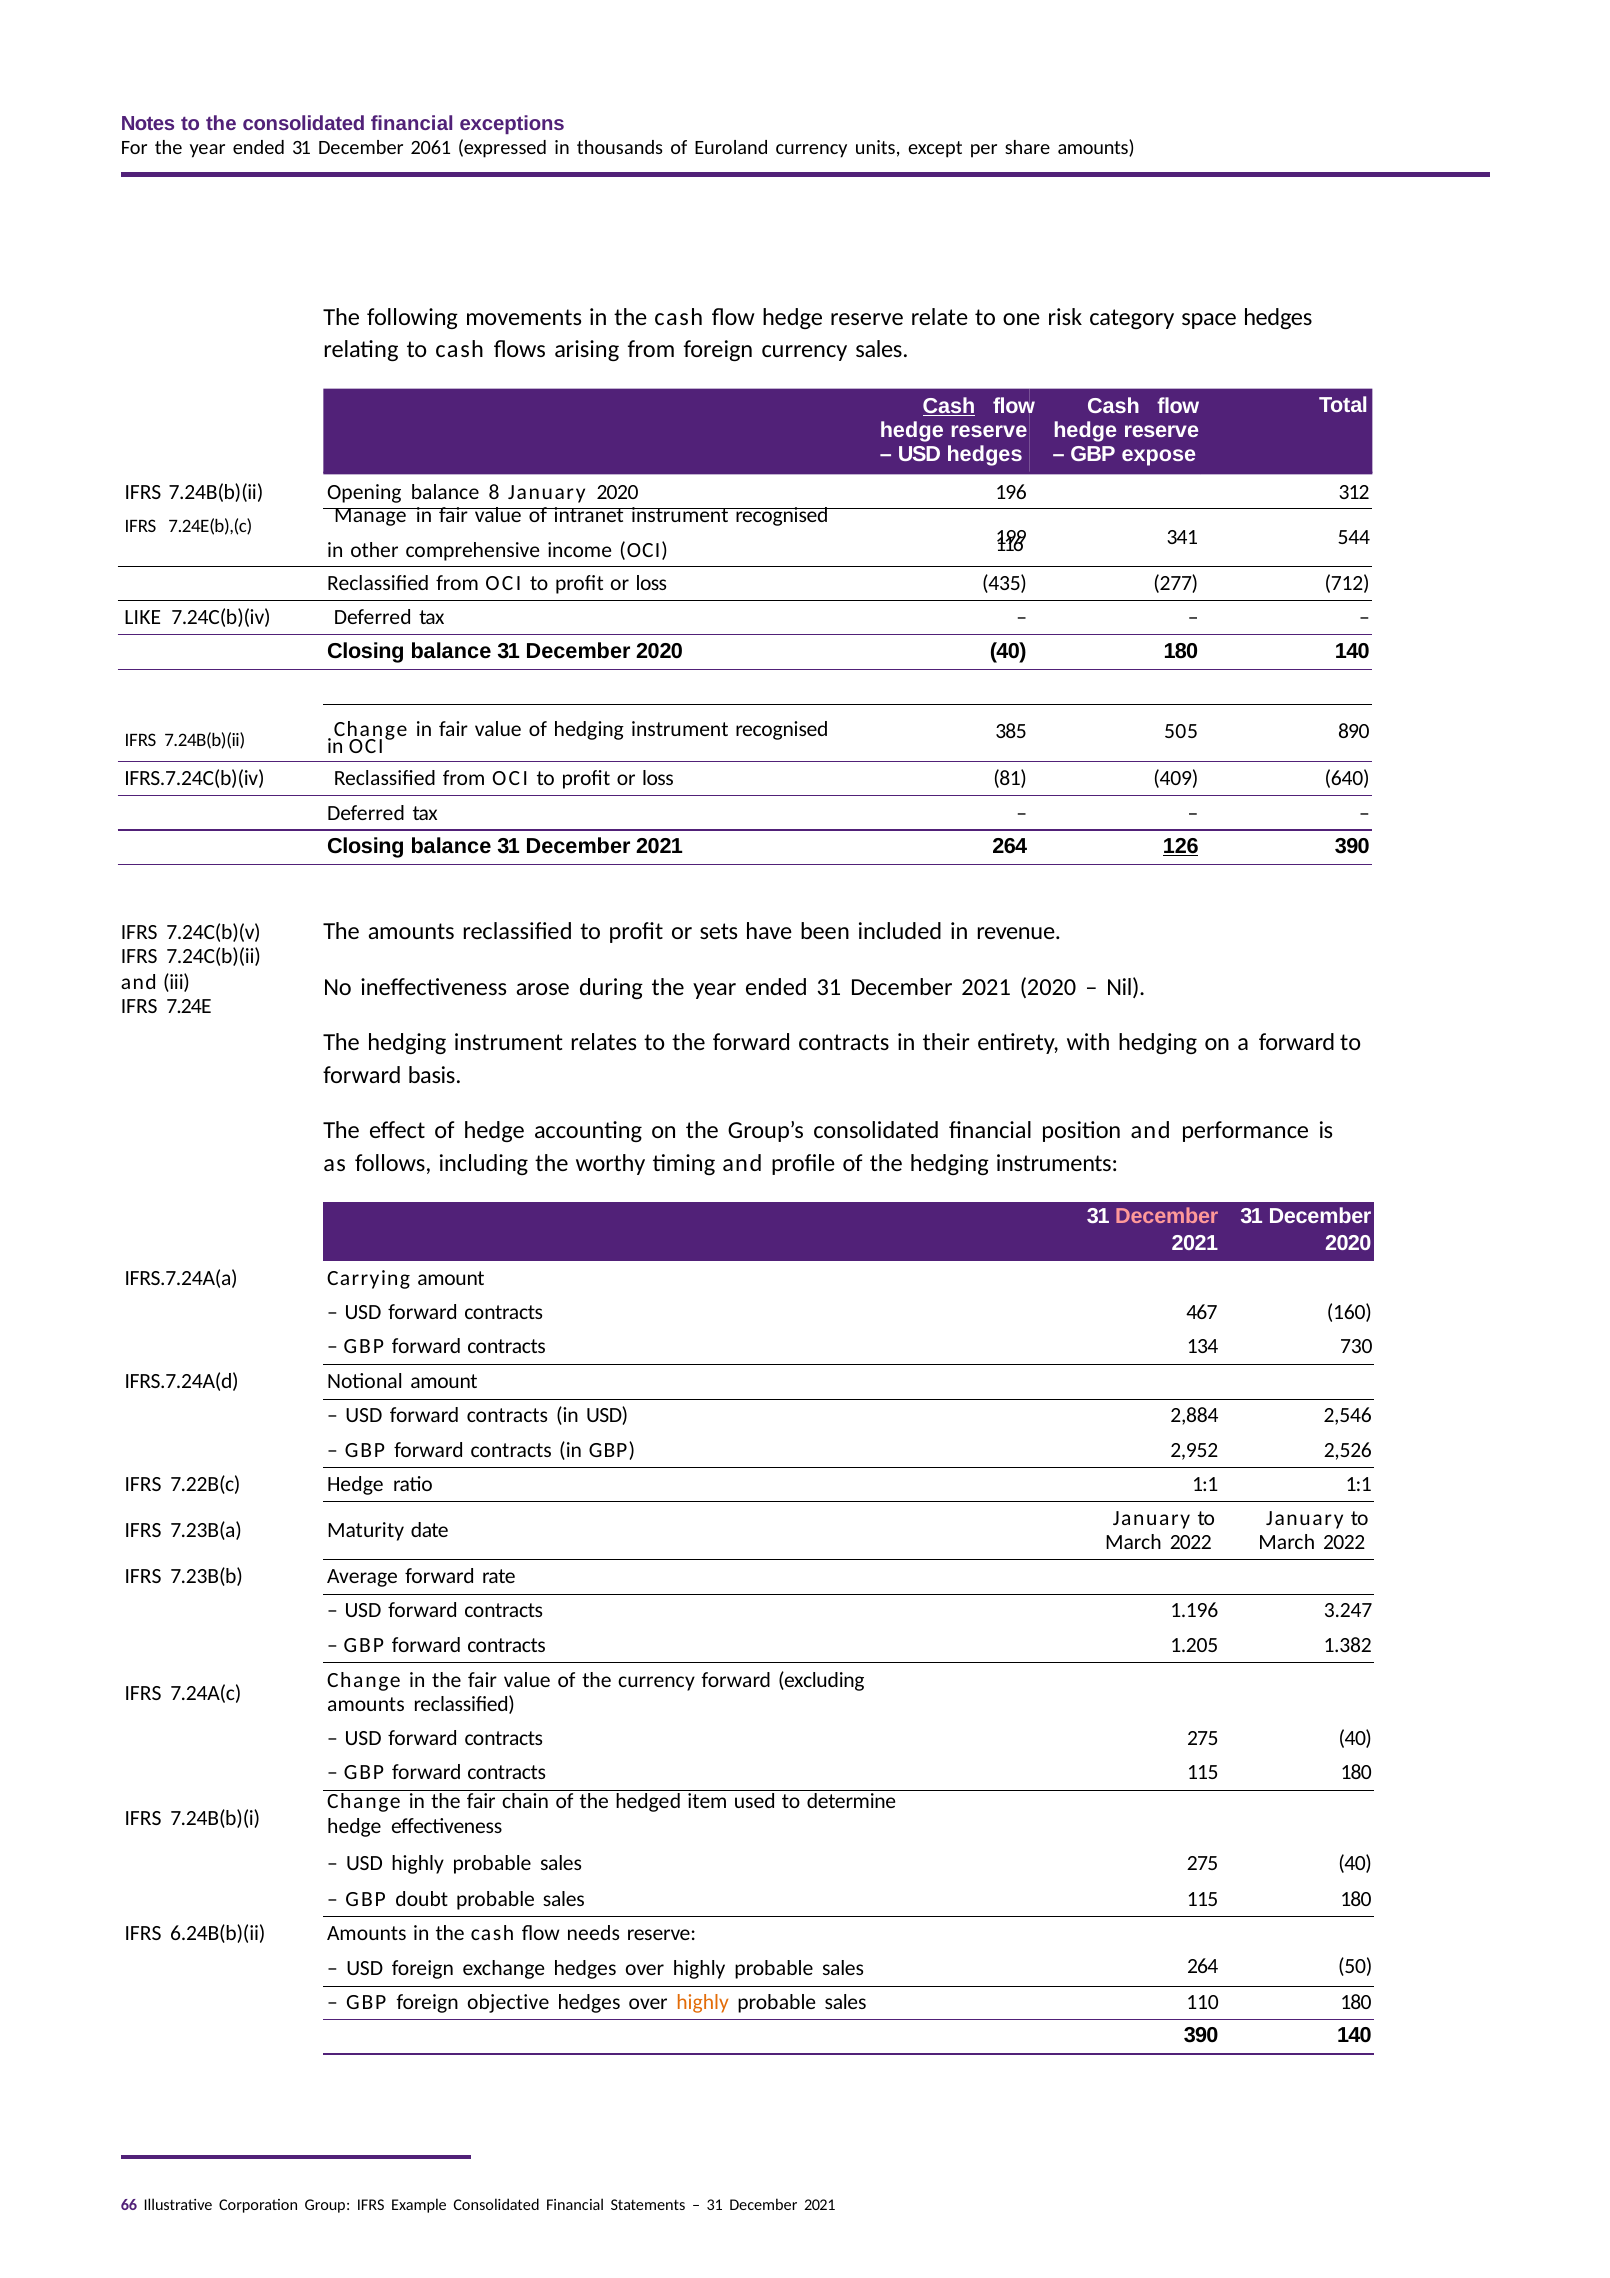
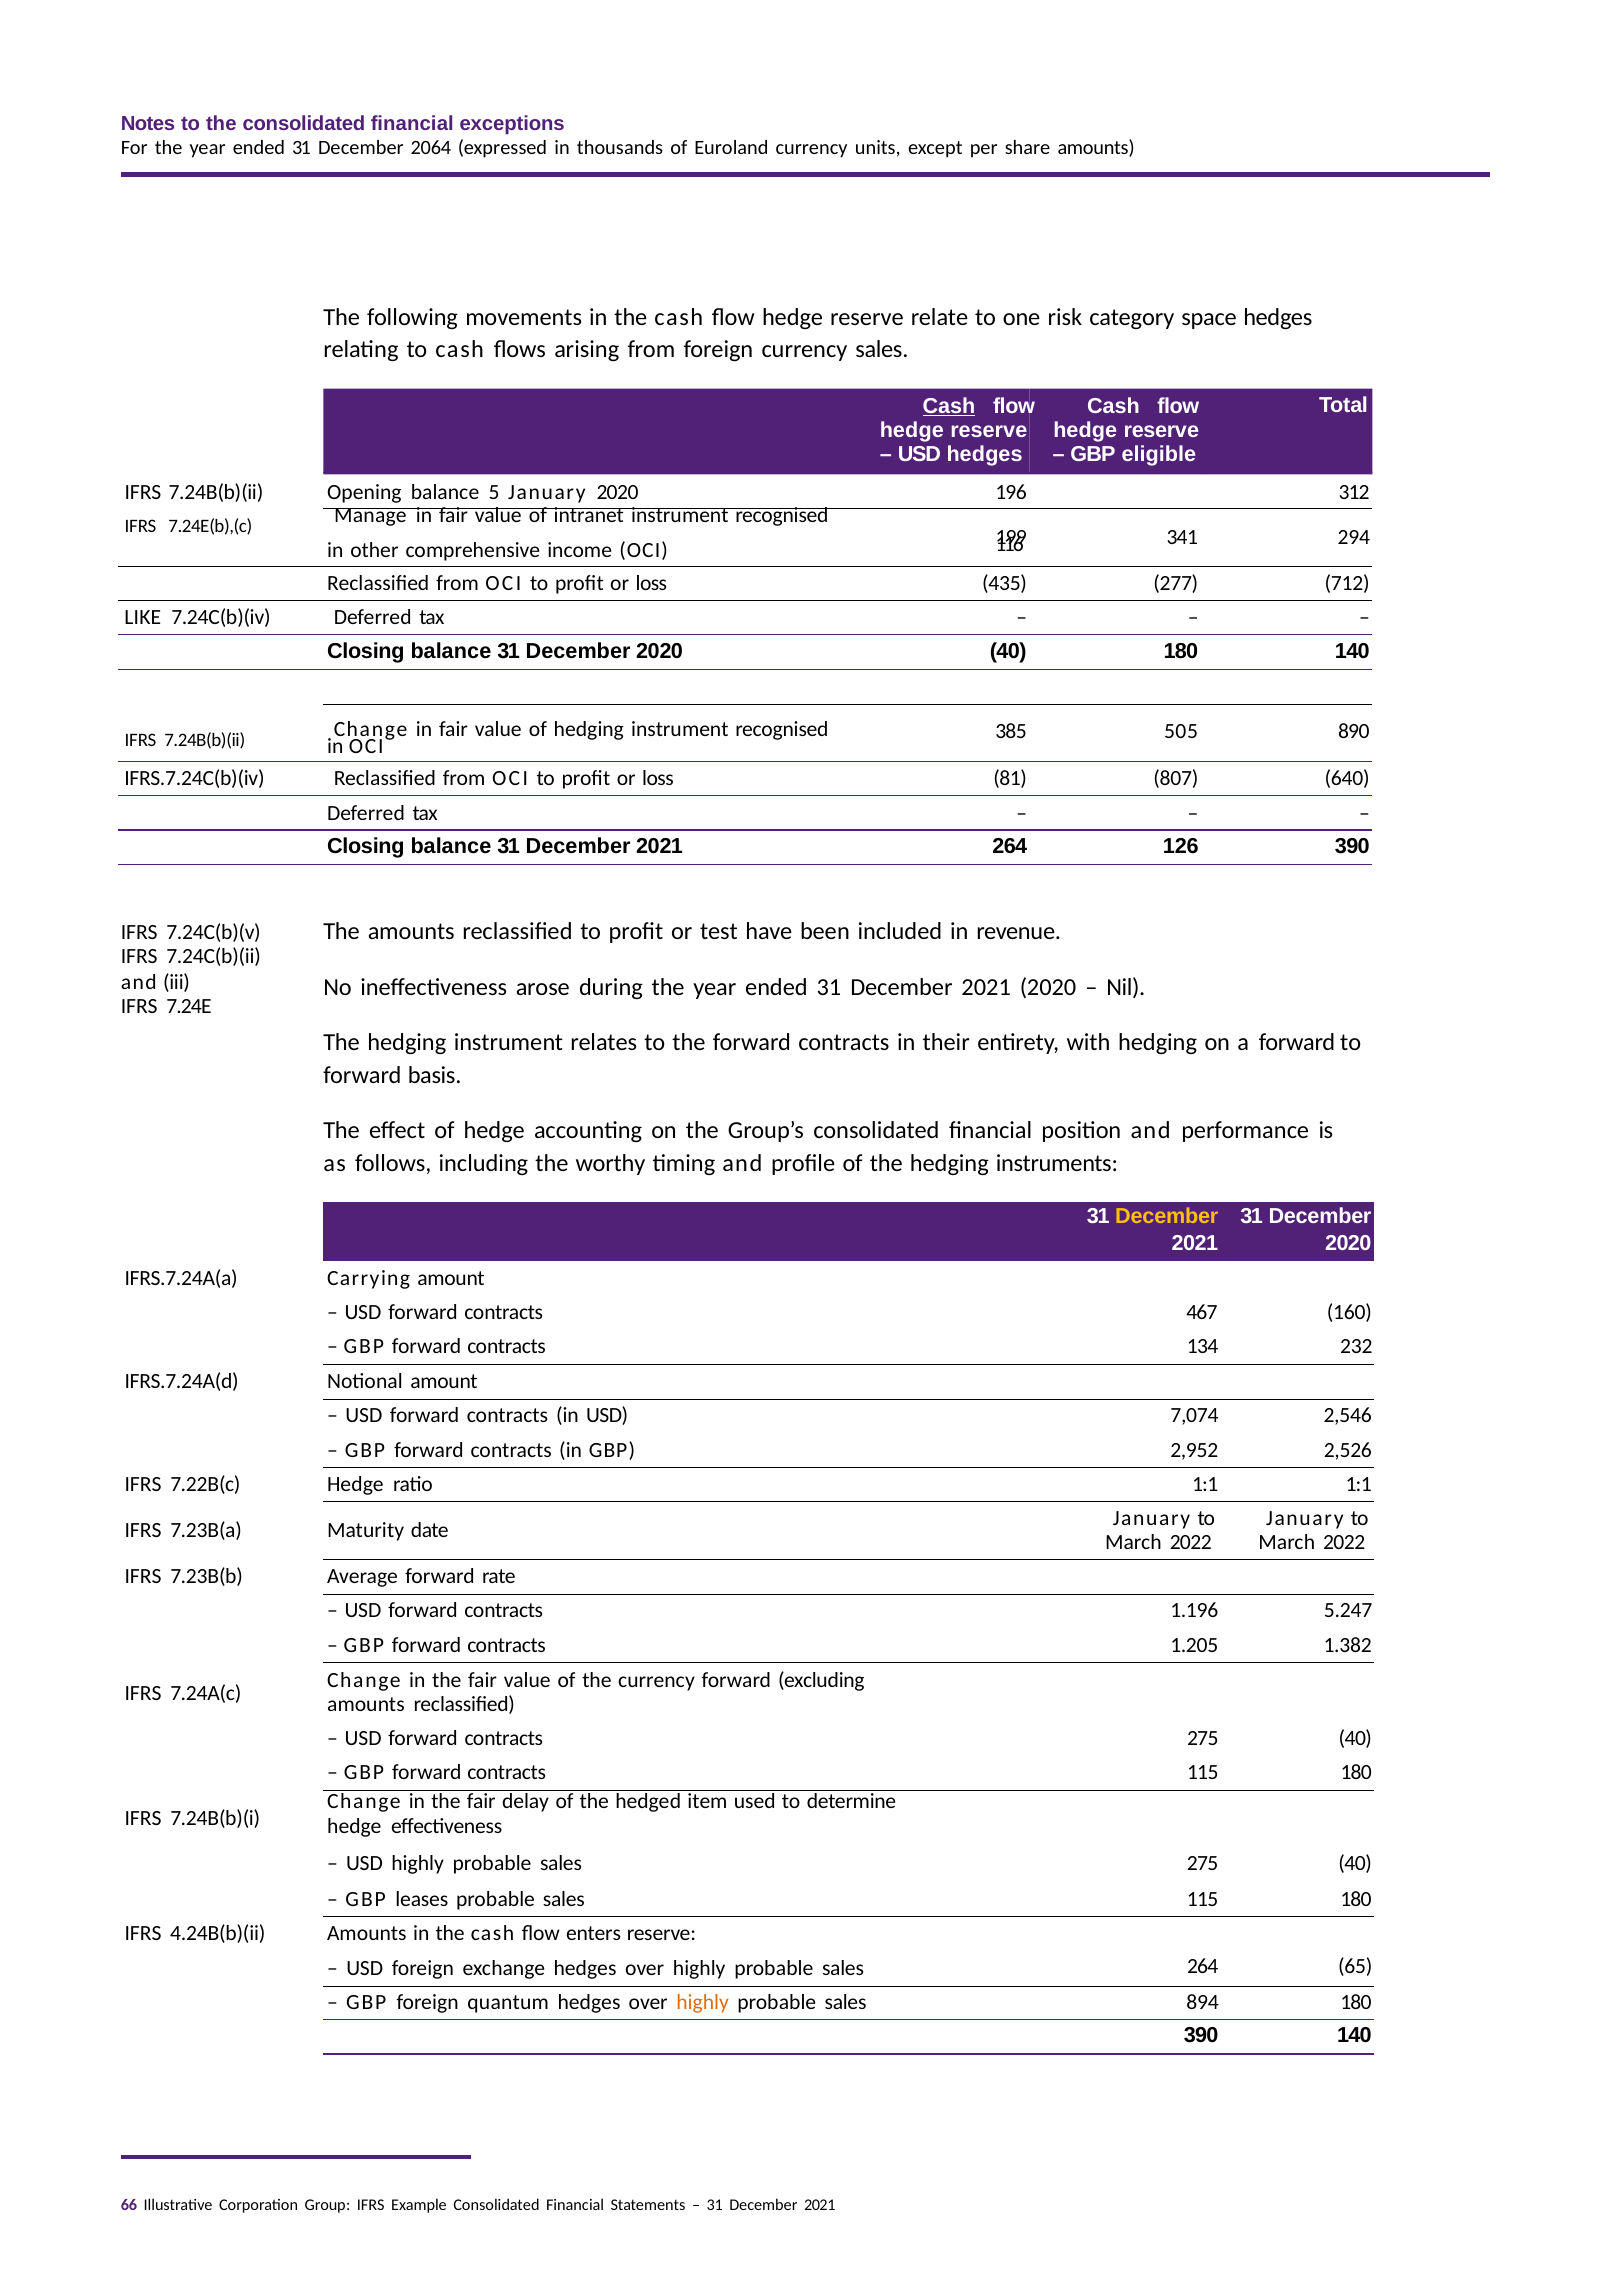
2061: 2061 -> 2064
expose: expose -> eligible
8: 8 -> 5
544: 544 -> 294
409: 409 -> 807
126 underline: present -> none
sets: sets -> test
December at (1167, 1217) colour: pink -> yellow
730: 730 -> 232
2,884: 2,884 -> 7,074
3.247: 3.247 -> 5.247
chain: chain -> delay
doubt: doubt -> leases
6.24B(b)(ii: 6.24B(b)(ii -> 4.24B(b)(ii
needs: needs -> enters
50: 50 -> 65
objective: objective -> quantum
110: 110 -> 894
